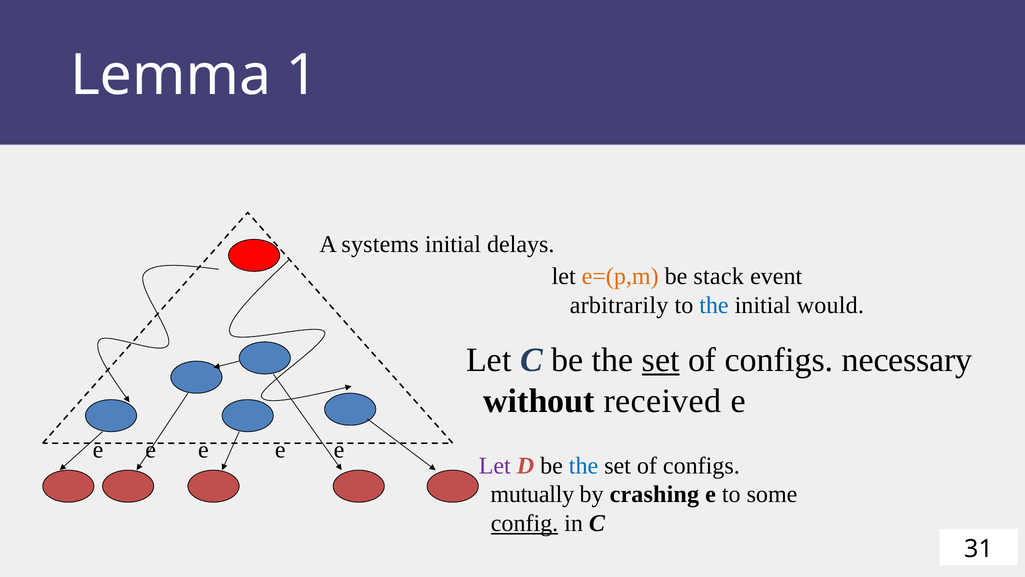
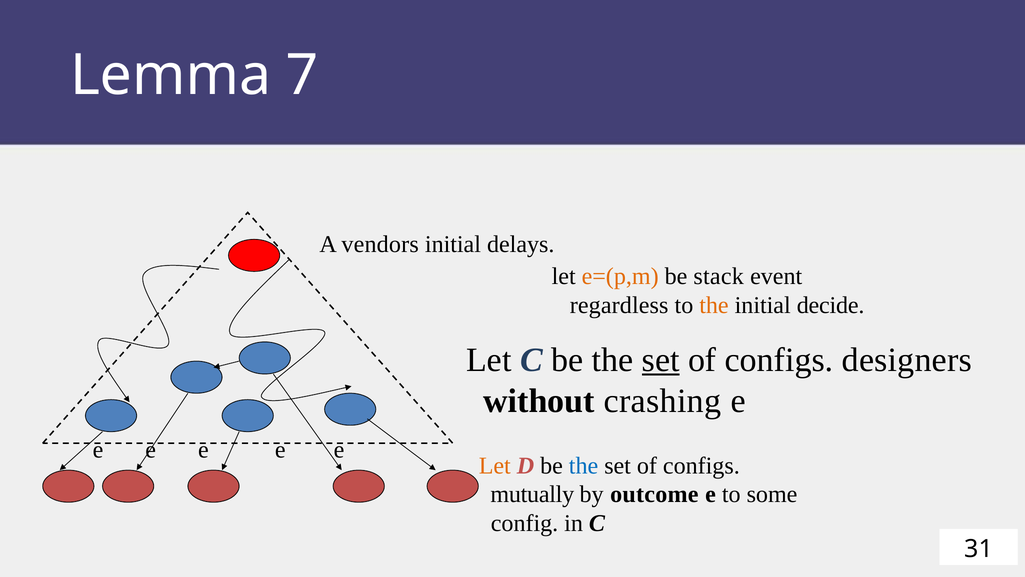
1: 1 -> 7
systems: systems -> vendors
arbitrarily: arbitrarily -> regardless
the at (714, 305) colour: blue -> orange
would: would -> decide
necessary: necessary -> designers
received: received -> crashing
Let at (495, 466) colour: purple -> orange
crashing: crashing -> outcome
config underline: present -> none
